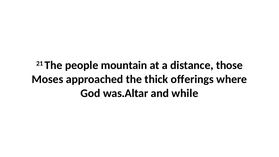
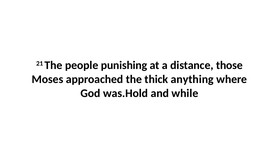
mountain: mountain -> punishing
offerings: offerings -> anything
was.Altar: was.Altar -> was.Hold
